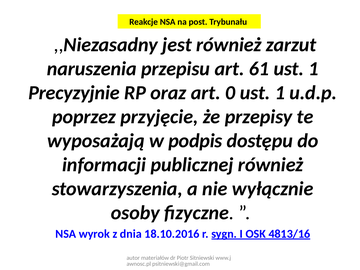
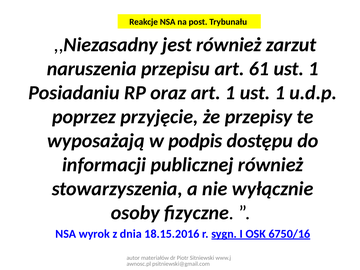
Precyzyjnie: Precyzyjnie -> Posiadaniu
art 0: 0 -> 1
18.10.2016: 18.10.2016 -> 18.15.2016
4813/16: 4813/16 -> 6750/16
